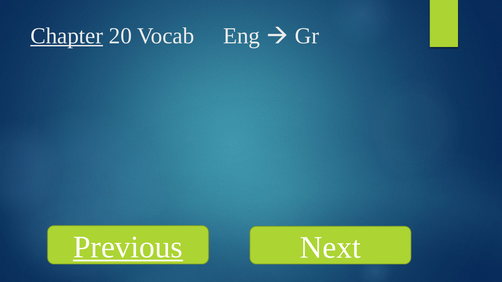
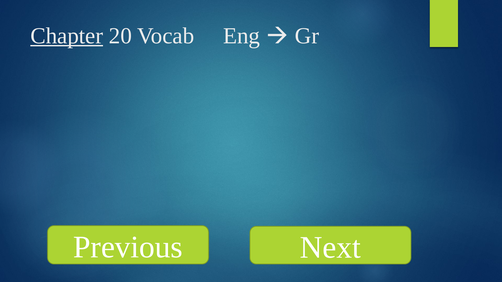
Previous underline: present -> none
